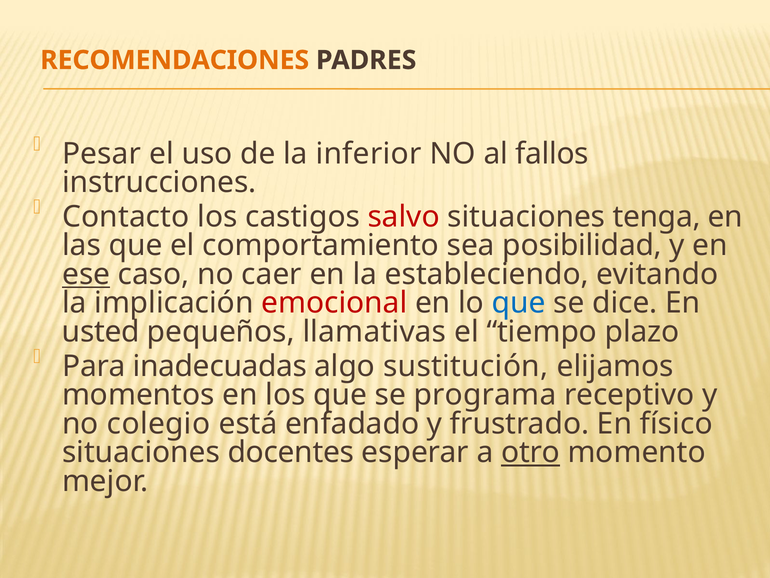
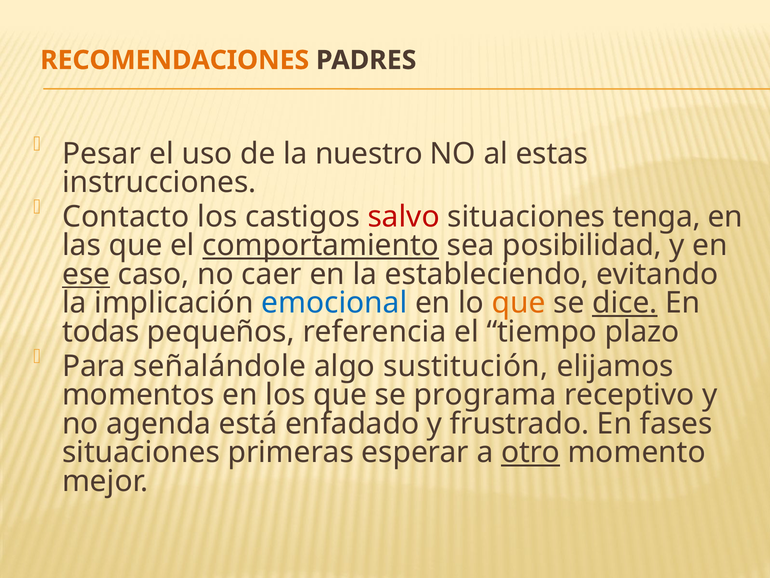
inferior: inferior -> nuestro
fallos: fallos -> estas
comportamiento underline: none -> present
emocional colour: red -> blue
que at (519, 303) colour: blue -> orange
dice underline: none -> present
usted: usted -> todas
llamativas: llamativas -> referencia
inadecuadas: inadecuadas -> señalándole
colegio: colegio -> agenda
físico: físico -> fases
docentes: docentes -> primeras
